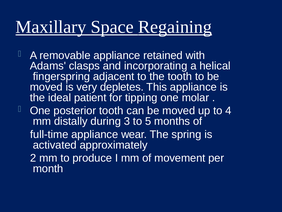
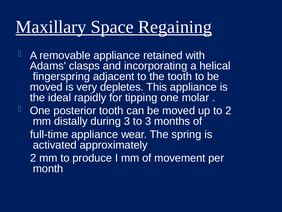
patient: patient -> rapidly
to 4: 4 -> 2
to 5: 5 -> 3
